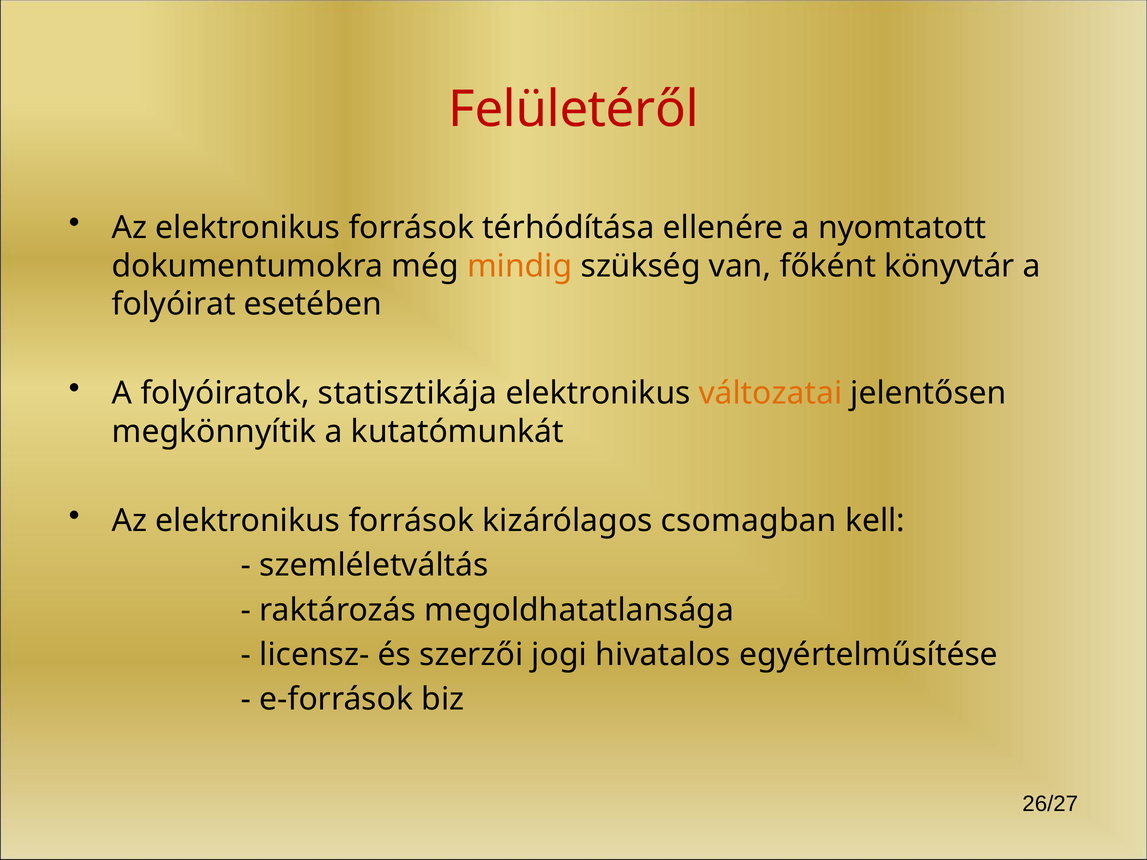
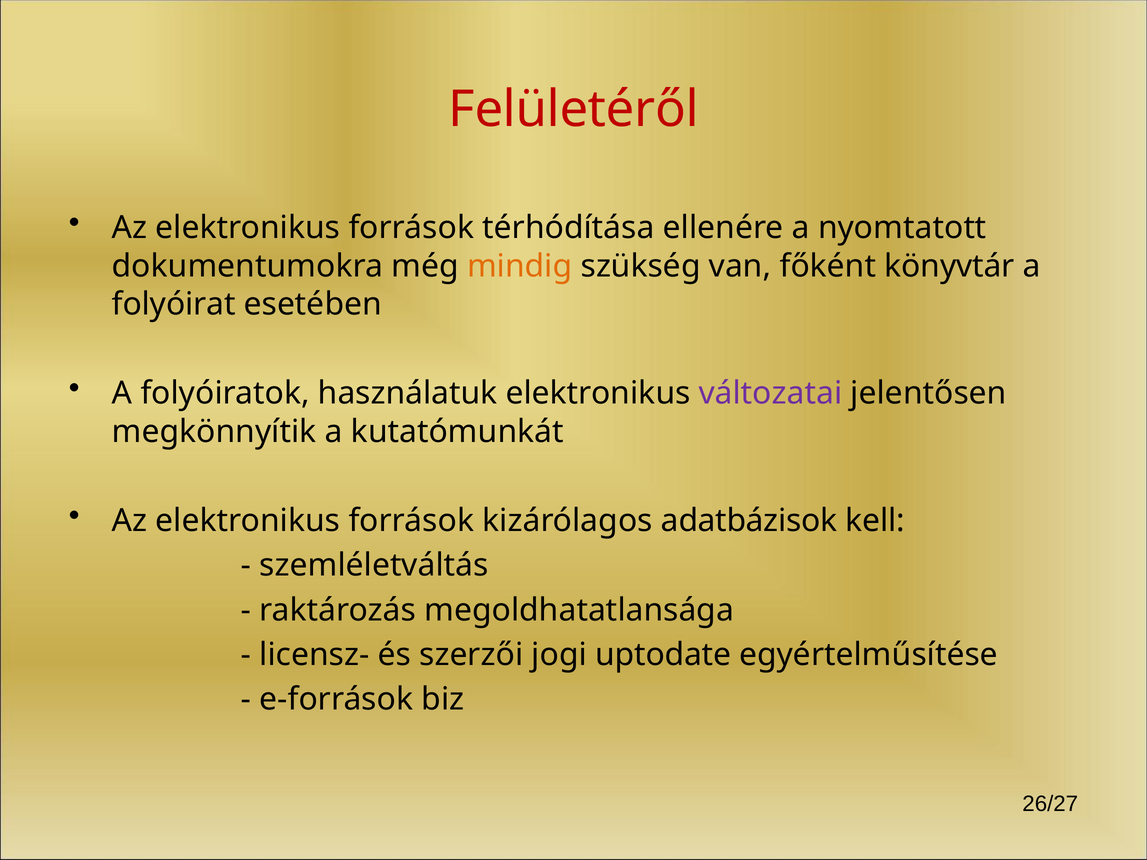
statisztikája: statisztikája -> használatuk
változatai colour: orange -> purple
csomagban: csomagban -> adatbázisok
hivatalos: hivatalos -> uptodate
